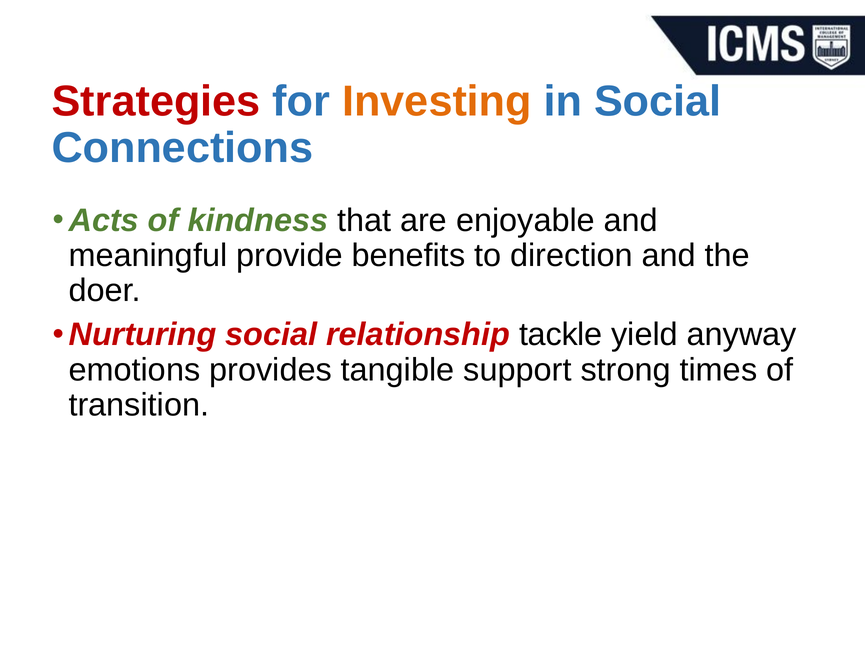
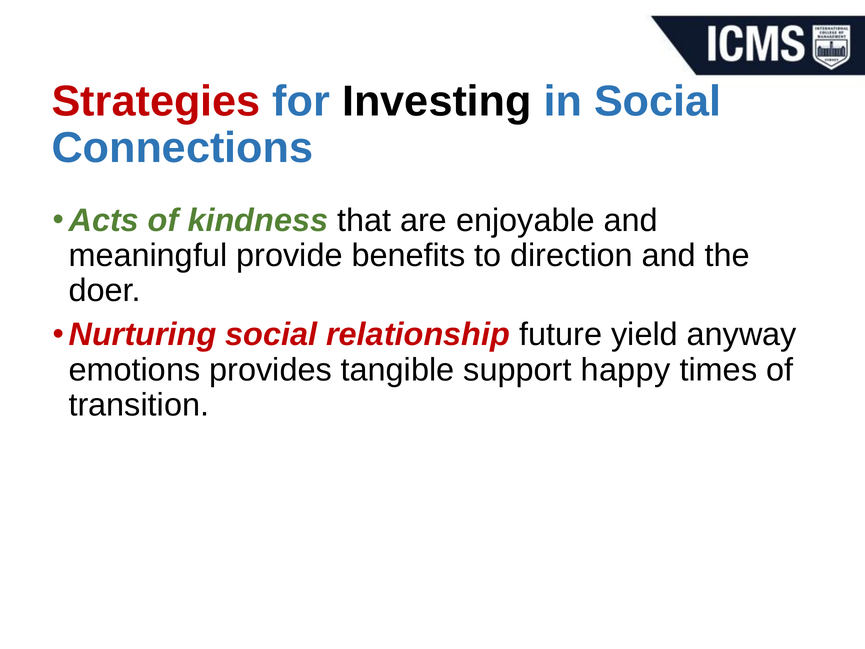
Investing colour: orange -> black
tackle: tackle -> future
strong: strong -> happy
